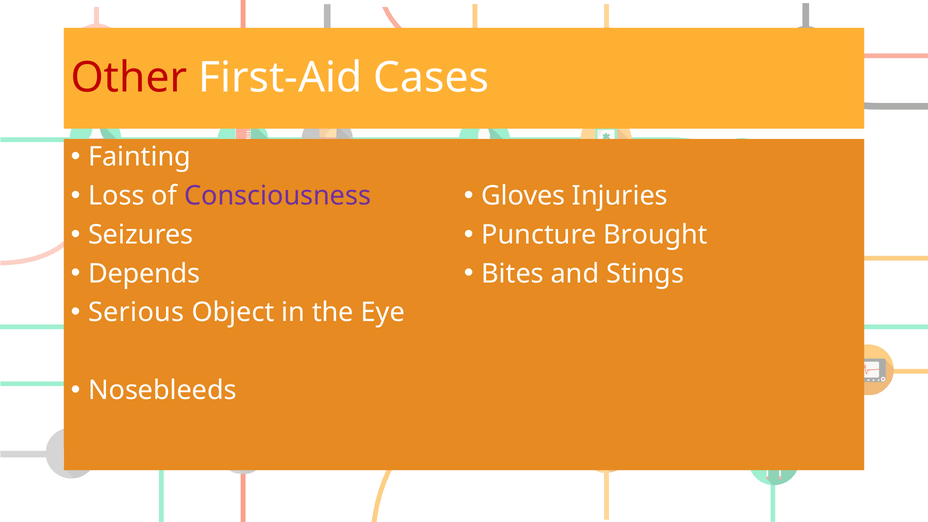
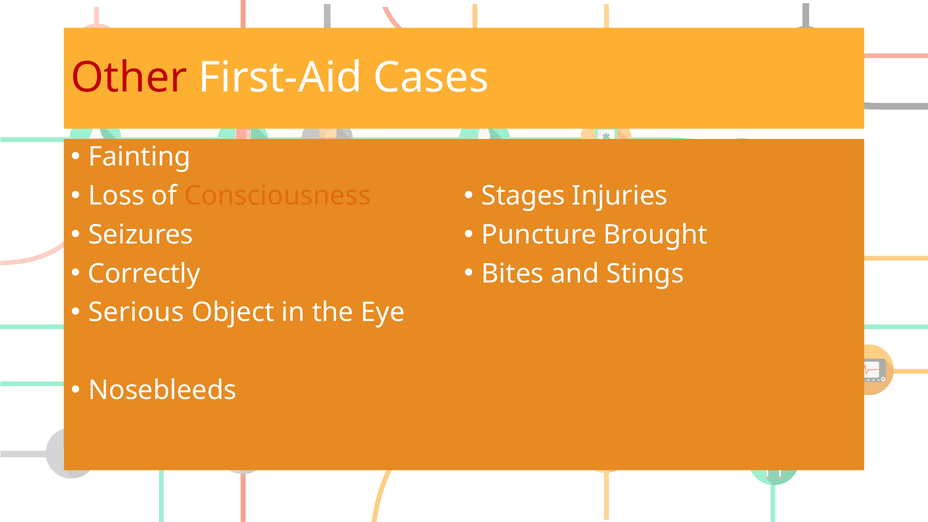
Consciousness colour: purple -> orange
Gloves: Gloves -> Stages
Depends: Depends -> Correctly
